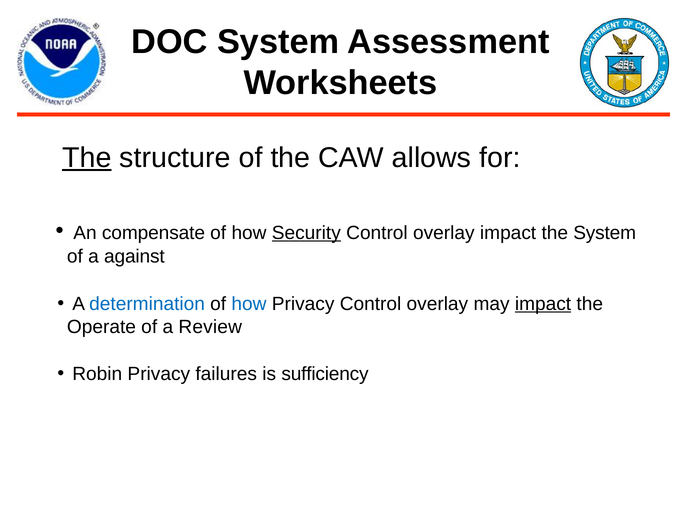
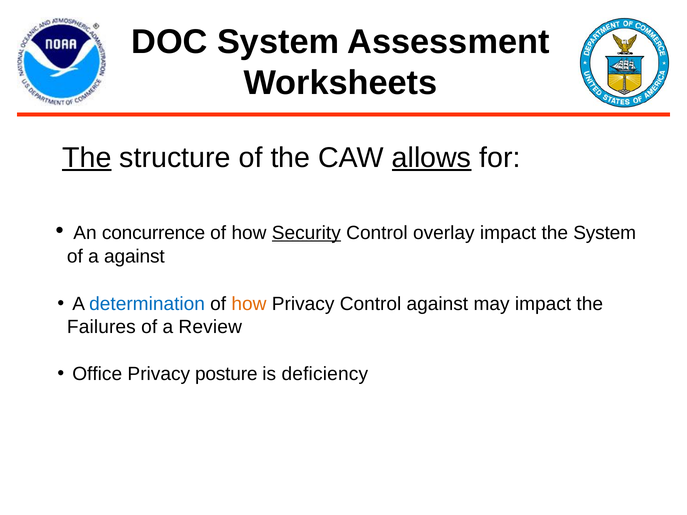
allows underline: none -> present
compensate: compensate -> concurrence
how at (249, 304) colour: blue -> orange
Privacy Control overlay: overlay -> against
impact at (543, 304) underline: present -> none
Operate: Operate -> Failures
Robin: Robin -> Office
failures: failures -> posture
sufficiency: sufficiency -> deficiency
